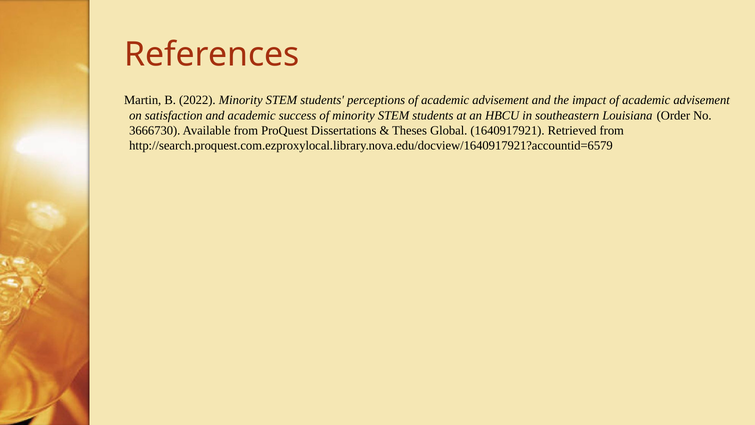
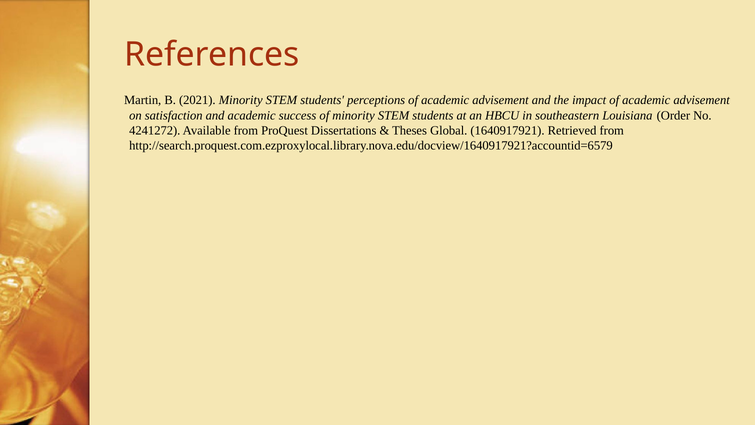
2022: 2022 -> 2021
3666730: 3666730 -> 4241272
